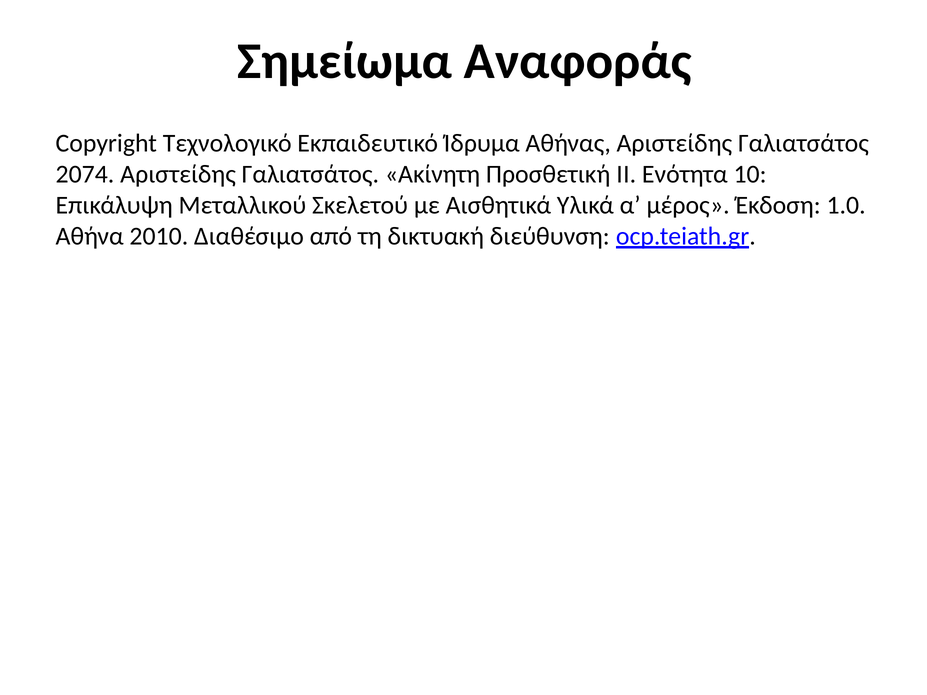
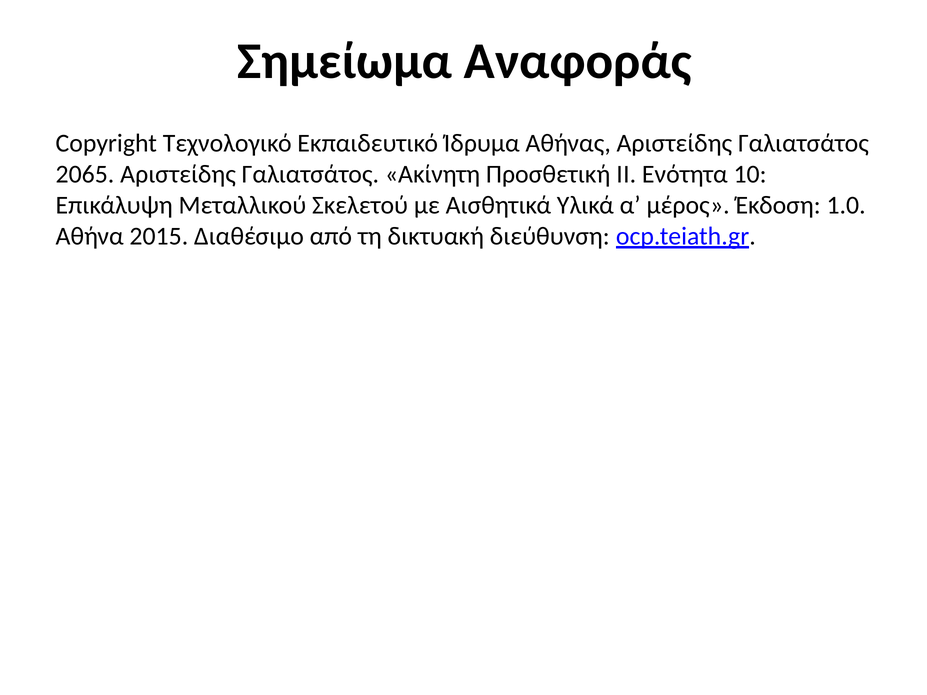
2074: 2074 -> 2065
2010: 2010 -> 2015
